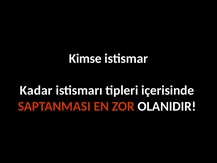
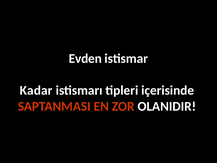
Kimse: Kimse -> Evden
